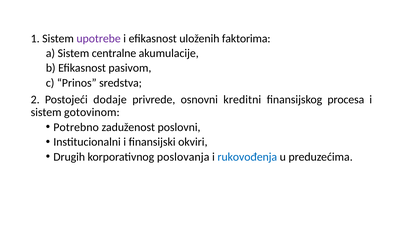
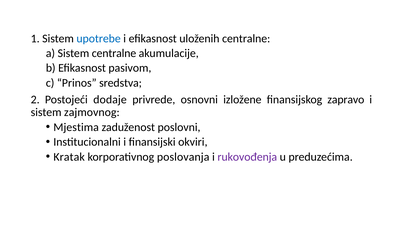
upotrebe colour: purple -> blue
uloženih faktorima: faktorima -> centralne
kreditni: kreditni -> izložene
procesa: procesa -> zapravo
gotovinom: gotovinom -> zajmovnog
Potrebno: Potrebno -> Mjestima
Drugih: Drugih -> Kratak
rukovođenja colour: blue -> purple
